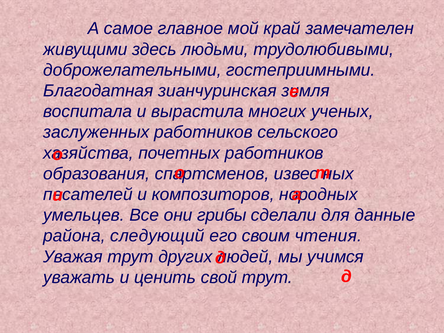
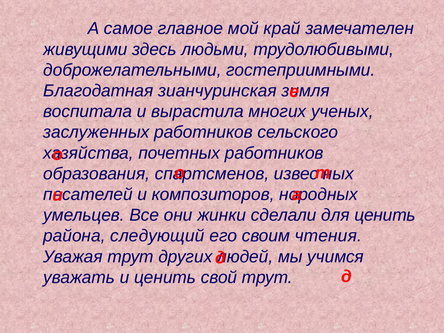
грибы: грибы -> жинки
для данные: данные -> ценить
